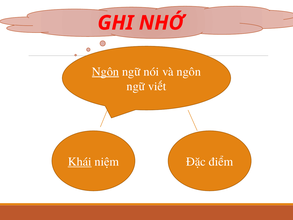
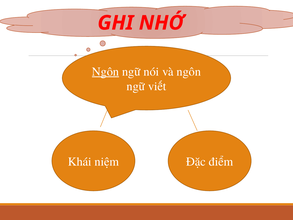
Khái underline: present -> none
